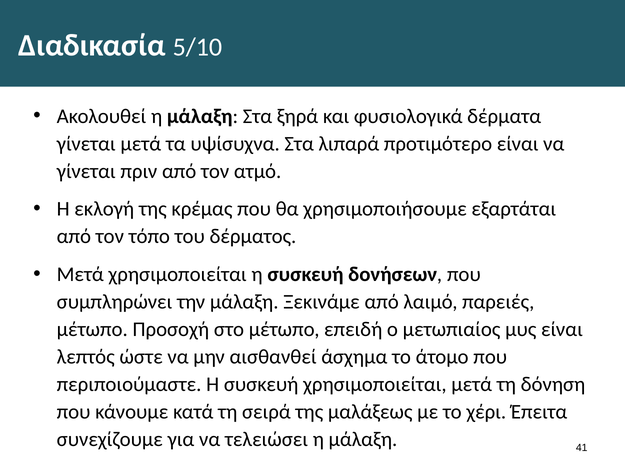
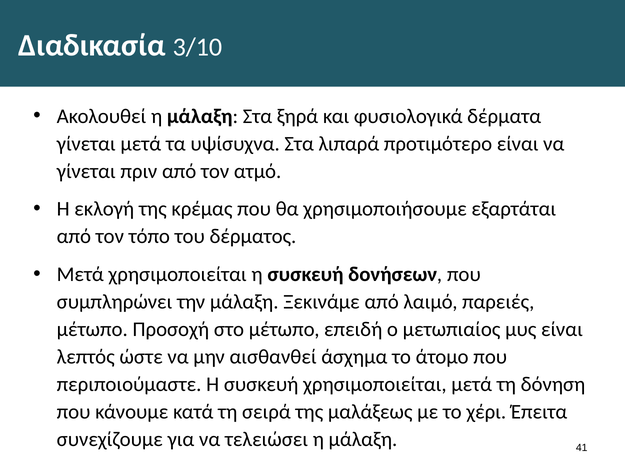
5/10: 5/10 -> 3/10
